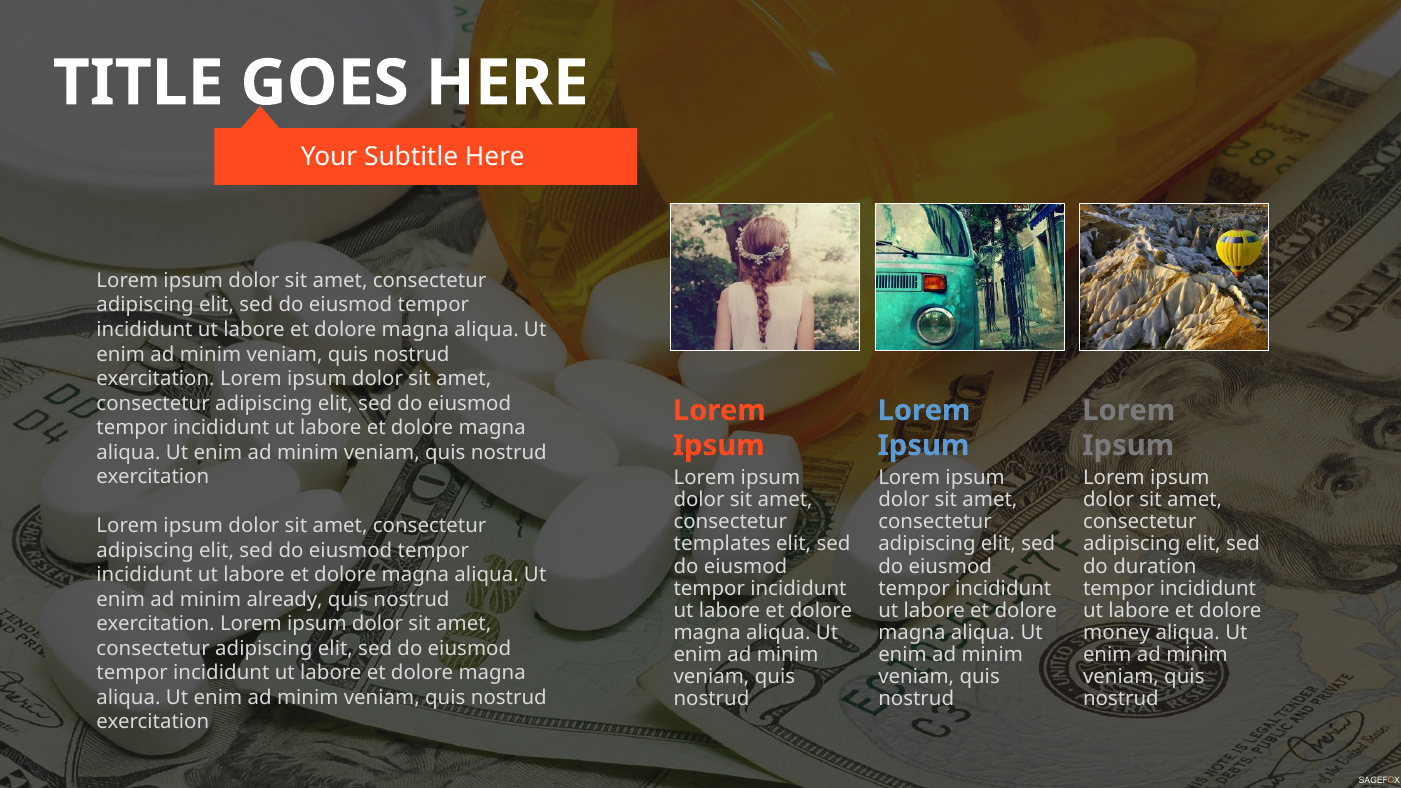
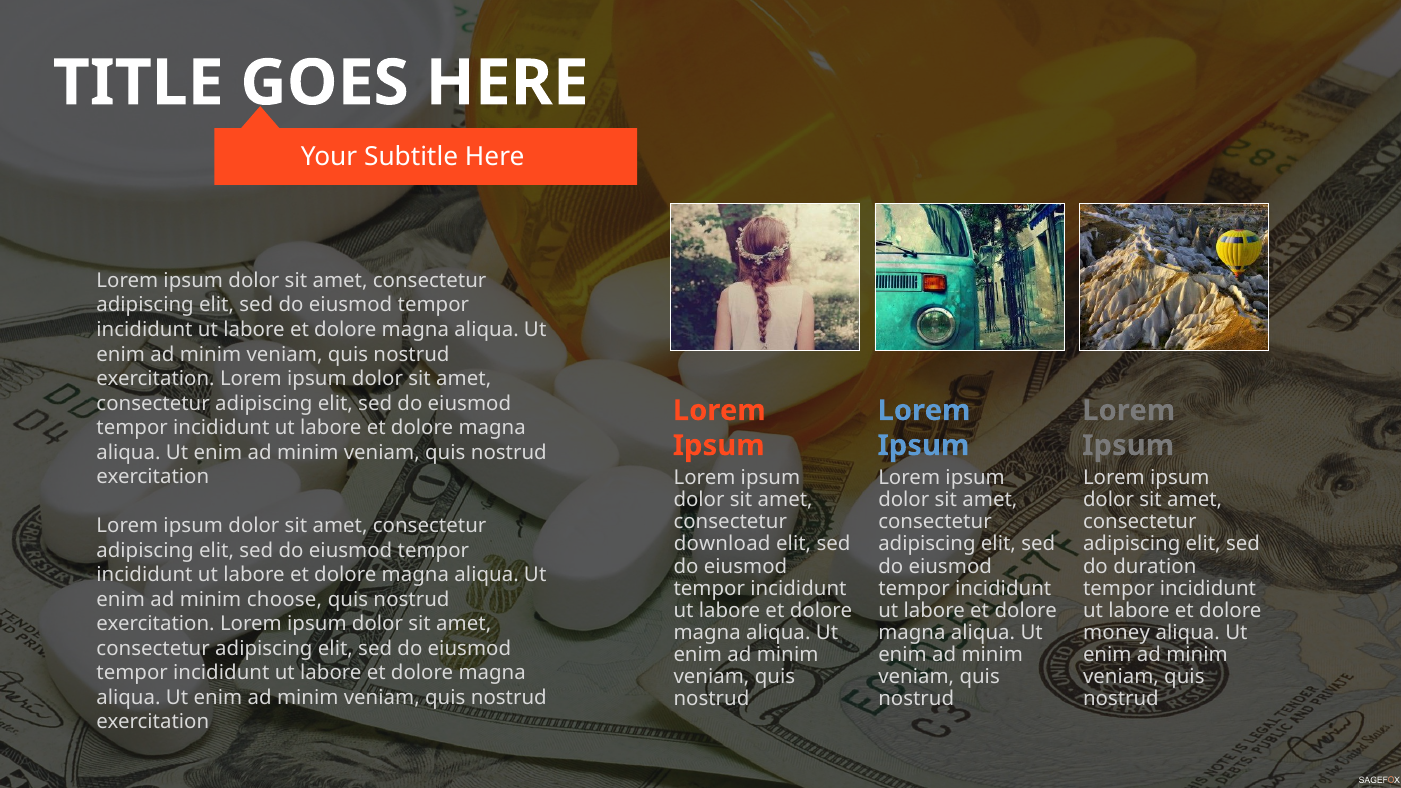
templates: templates -> download
already: already -> choose
